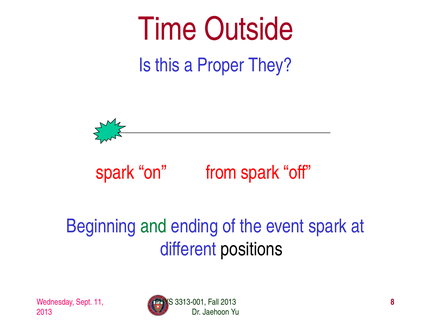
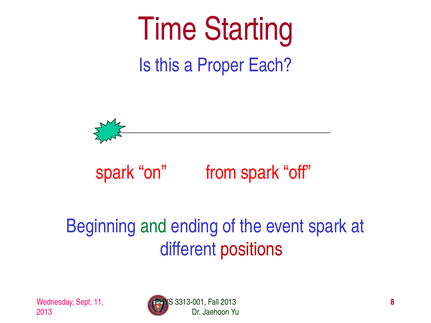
Outside: Outside -> Starting
They: They -> Each
positions colour: black -> red
